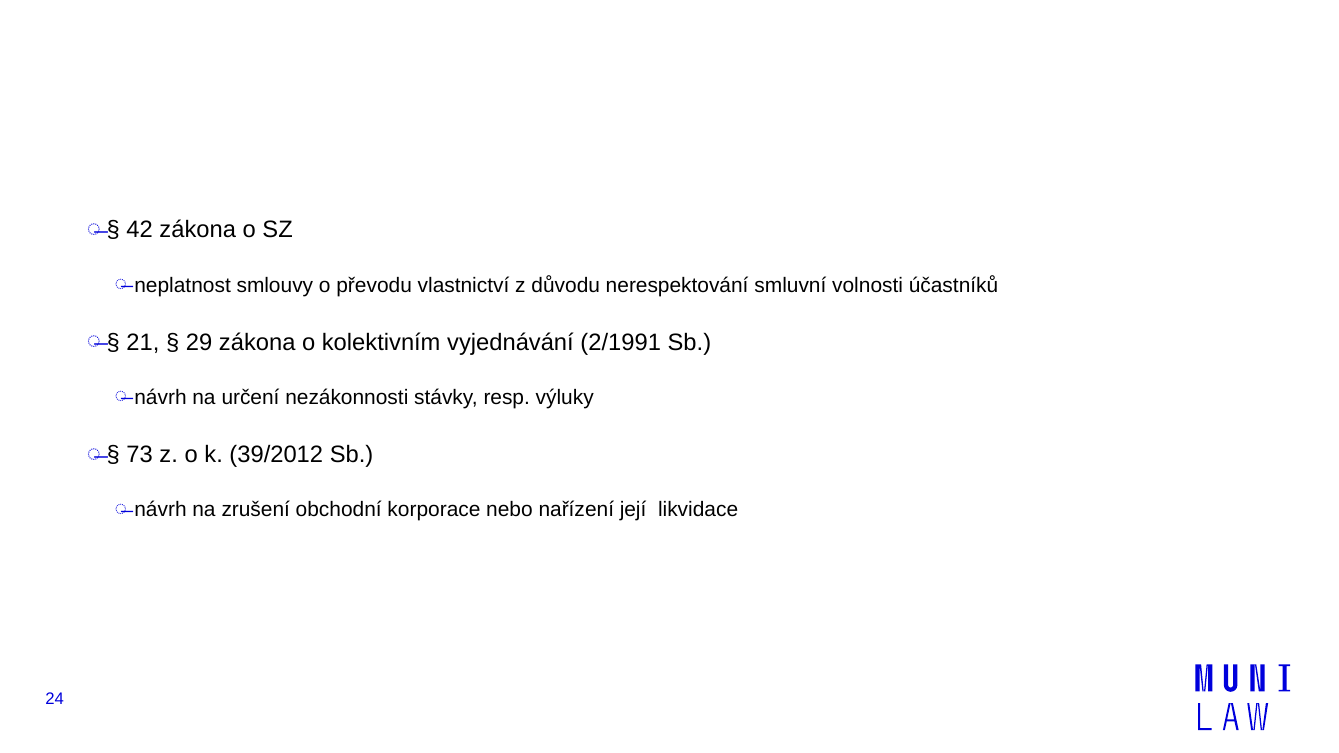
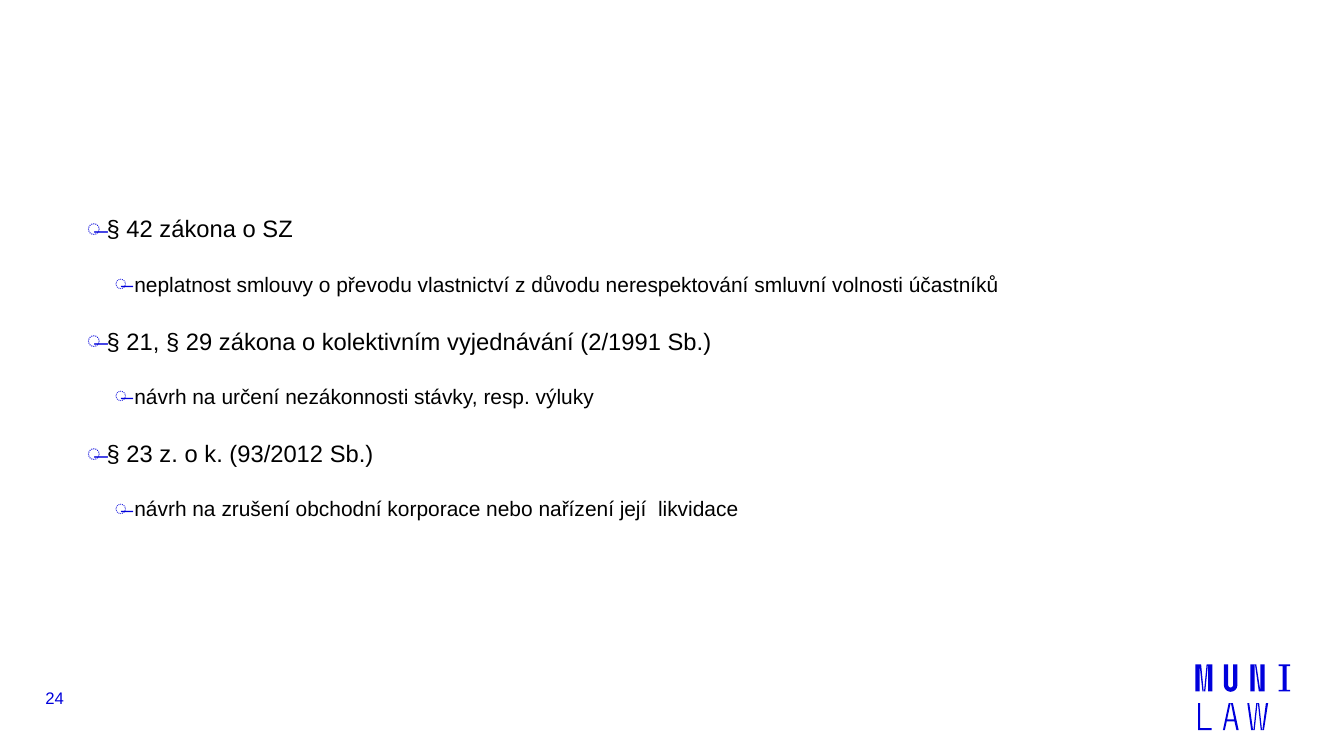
73: 73 -> 23
39/2012: 39/2012 -> 93/2012
